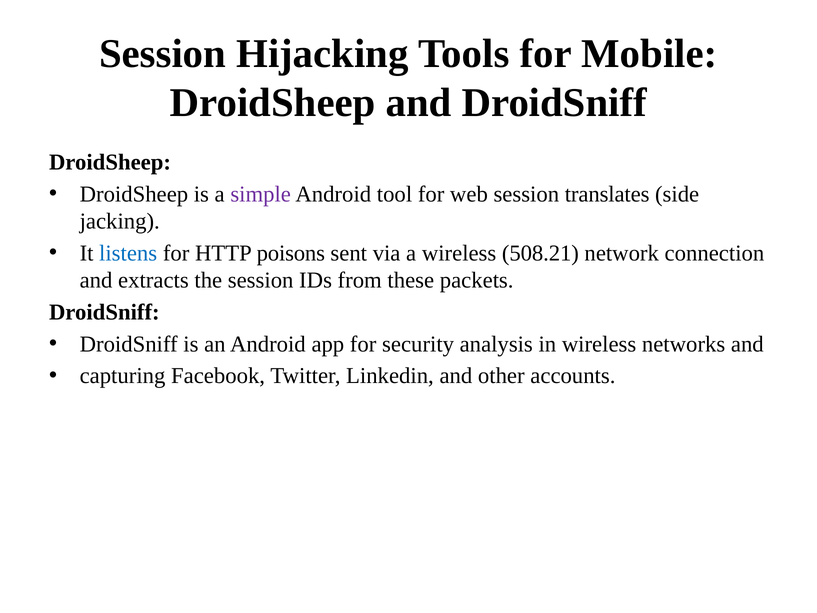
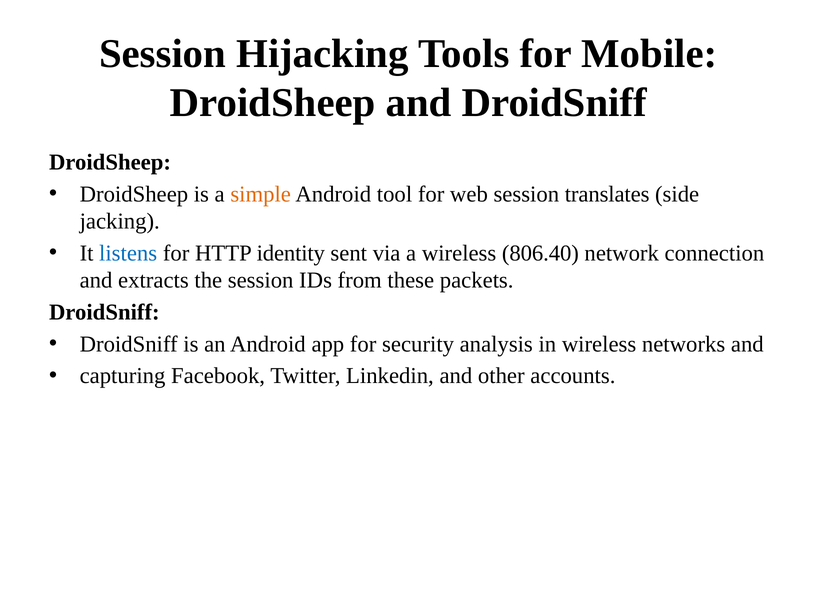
simple colour: purple -> orange
poisons: poisons -> identity
508.21: 508.21 -> 806.40
